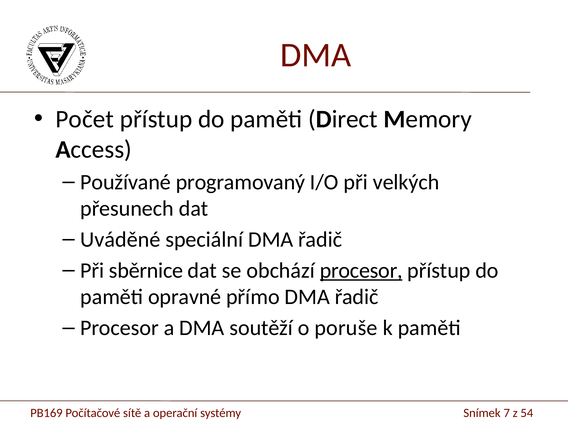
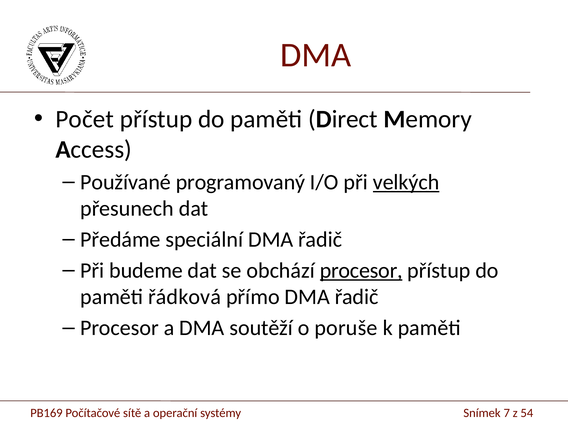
velkých underline: none -> present
Uváděné: Uváděné -> Předáme
sběrnice: sběrnice -> budeme
opravné: opravné -> řádková
